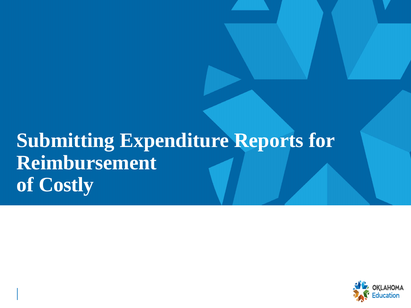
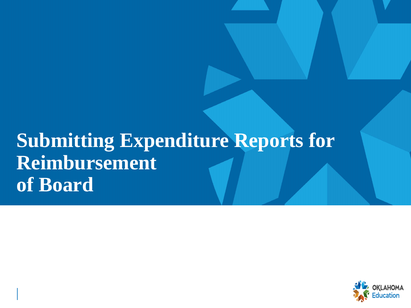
Costly: Costly -> Board
